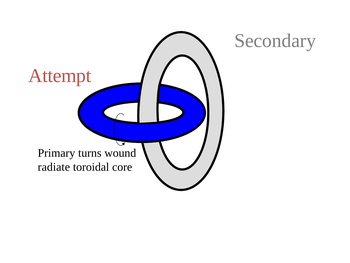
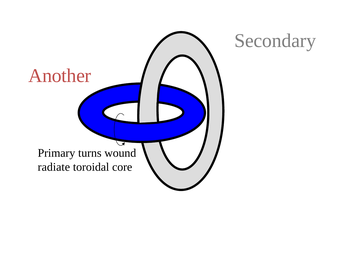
Attempt: Attempt -> Another
